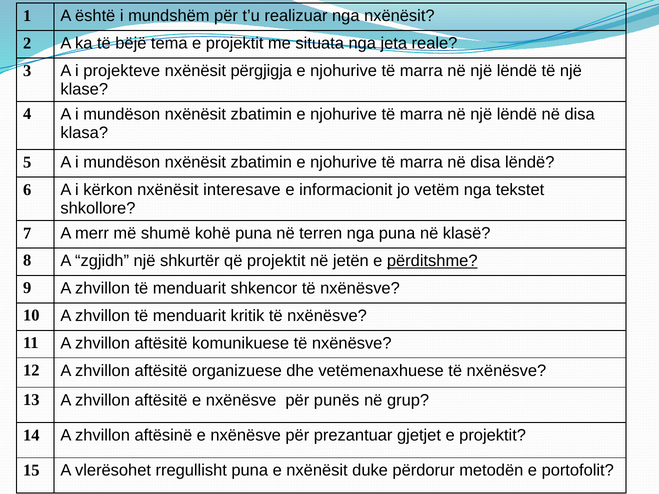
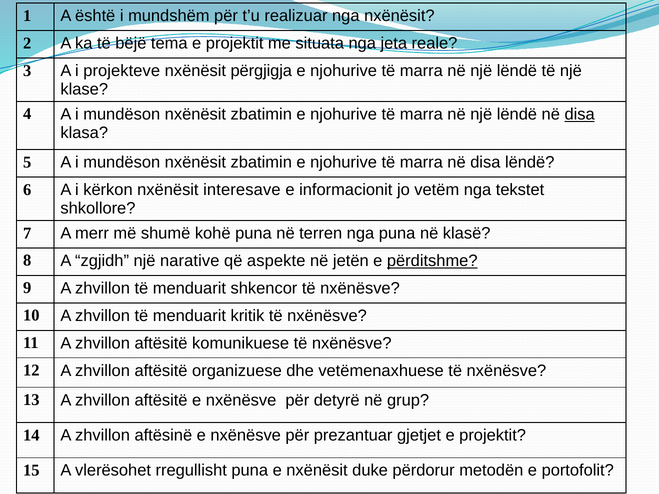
disa at (580, 114) underline: none -> present
shkurtër: shkurtër -> narative
që projektit: projektit -> aspekte
punës: punës -> detyrë
